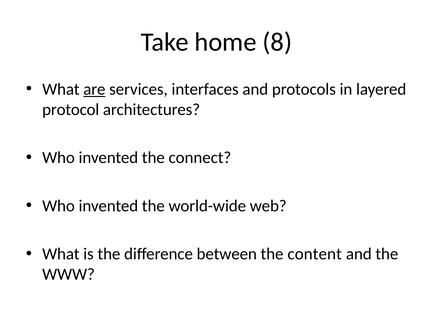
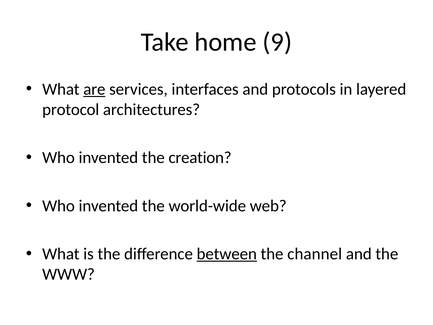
8: 8 -> 9
connect: connect -> creation
between underline: none -> present
content: content -> channel
